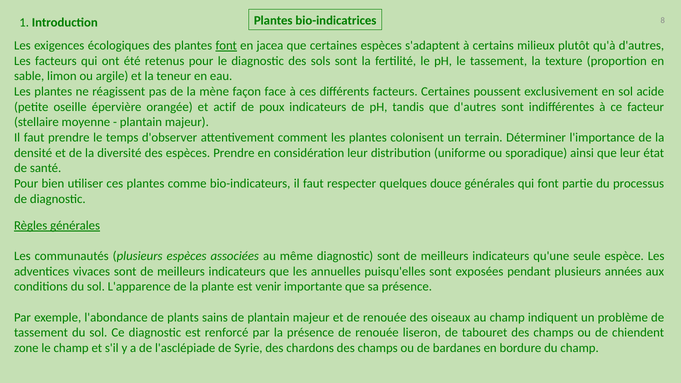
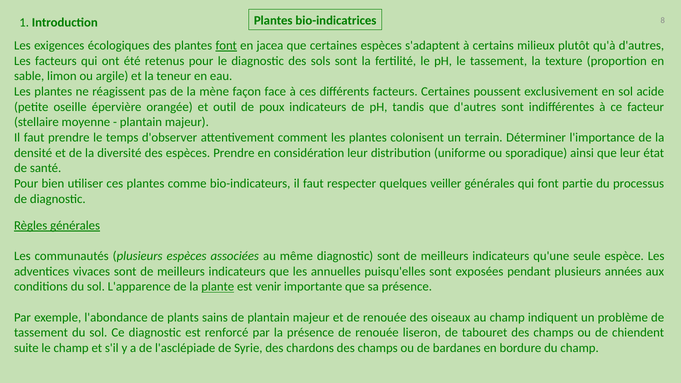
actif: actif -> outil
douce: douce -> veiller
plante underline: none -> present
zone: zone -> suite
